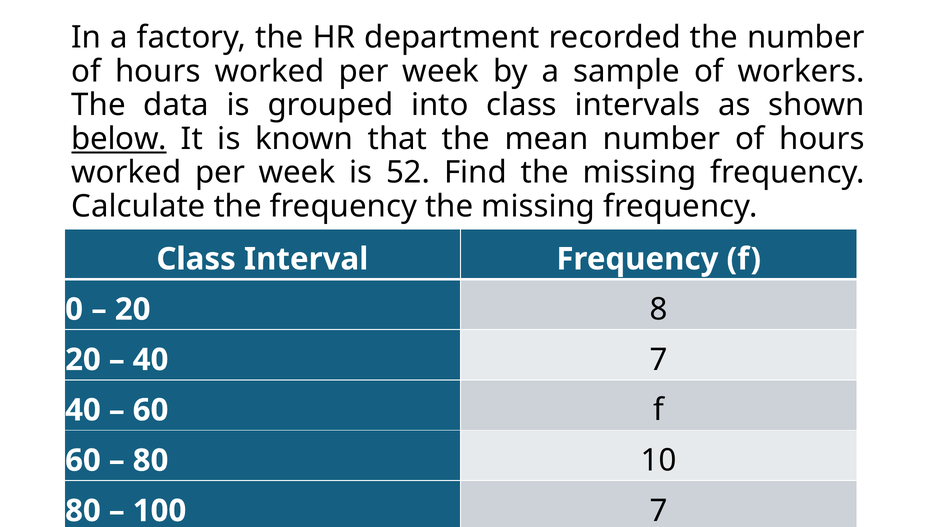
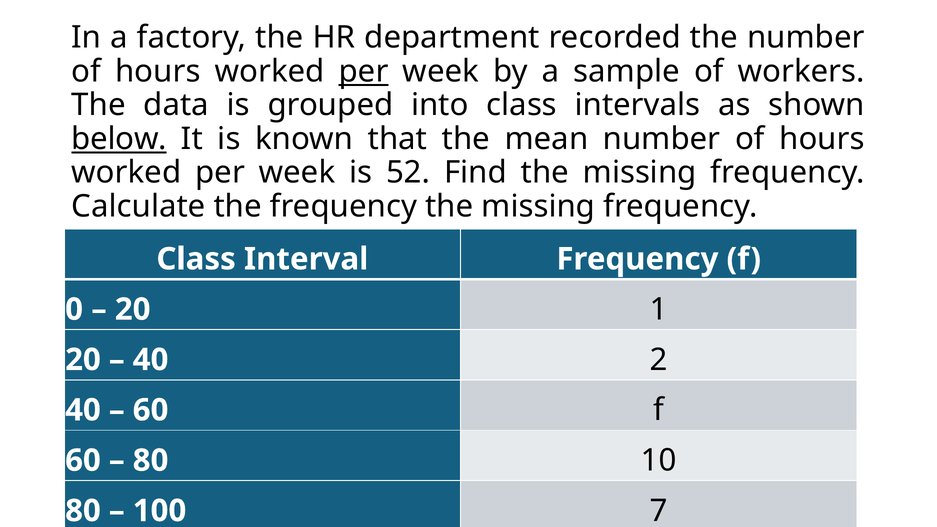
per at (364, 71) underline: none -> present
8: 8 -> 1
7 at (659, 360): 7 -> 2
